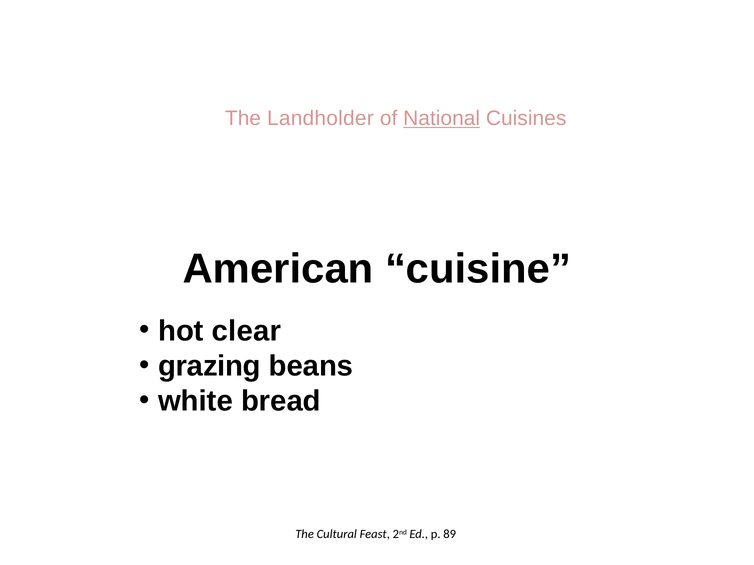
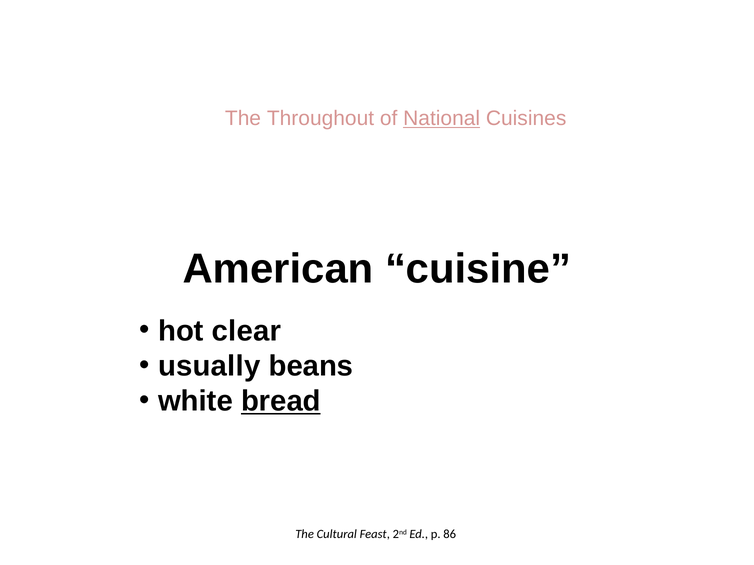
Landholder: Landholder -> Throughout
grazing: grazing -> usually
bread underline: none -> present
89: 89 -> 86
